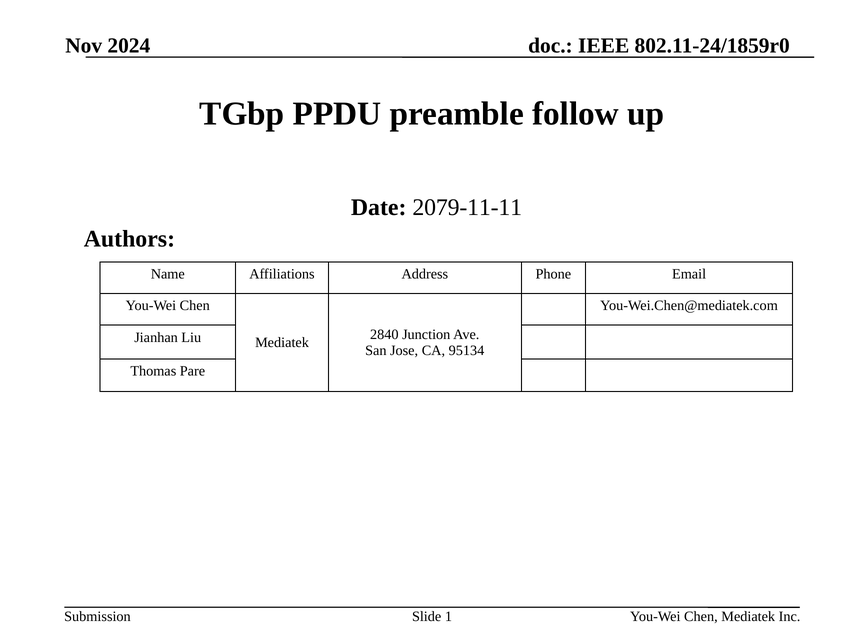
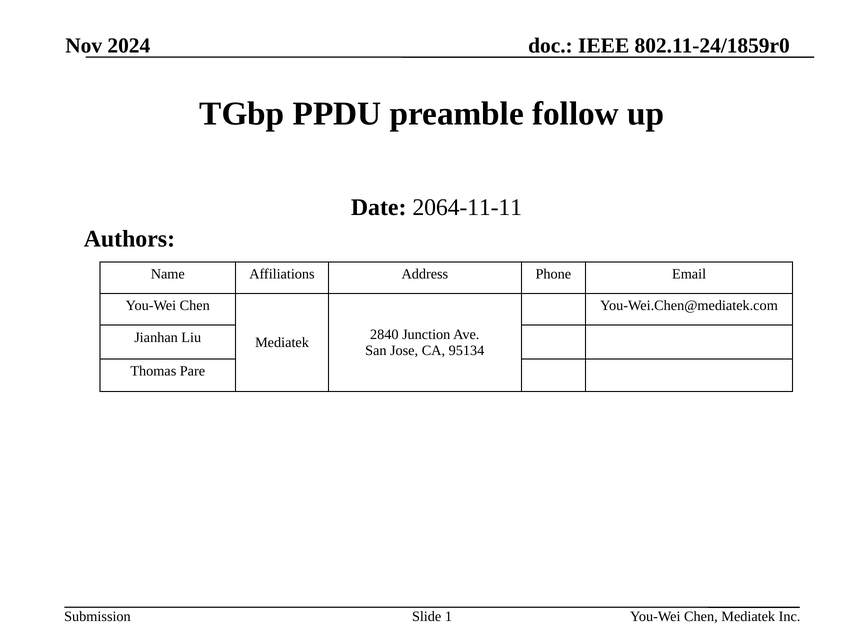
2079-11-11: 2079-11-11 -> 2064-11-11
